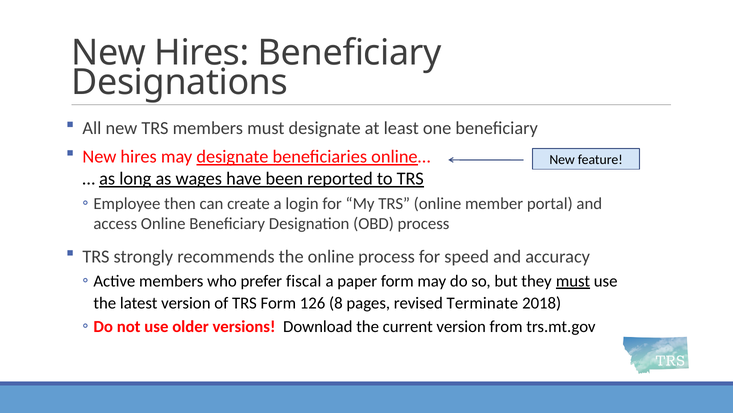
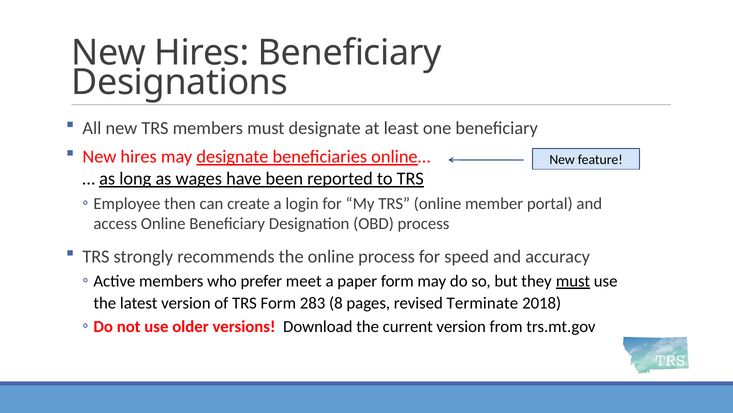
fiscal: fiscal -> meet
126: 126 -> 283
